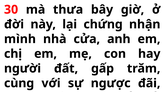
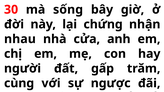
mà thưa: thưa -> sống
mình: mình -> nhau
